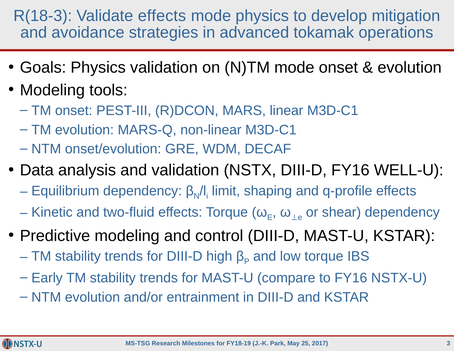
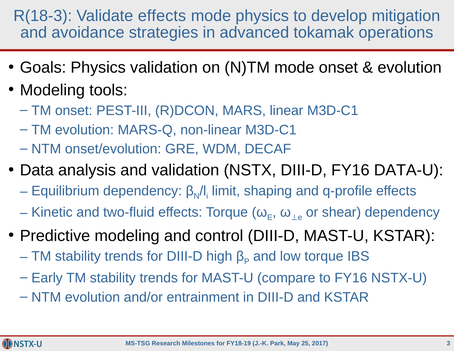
WELL-U: WELL-U -> DATA-U
